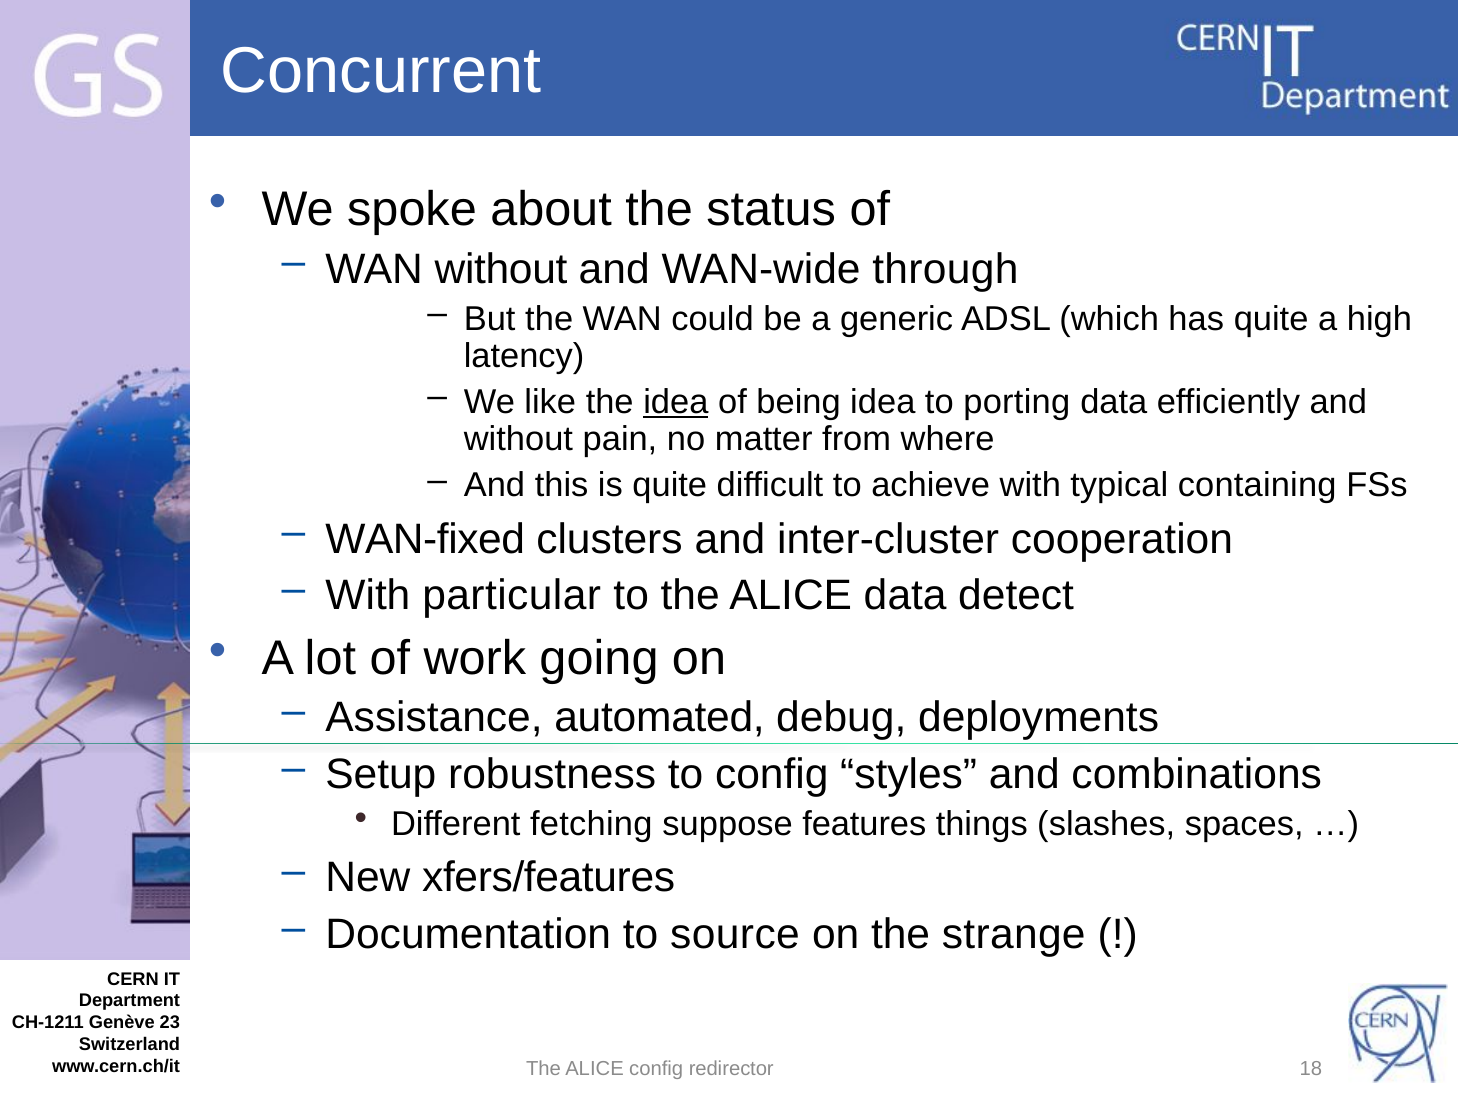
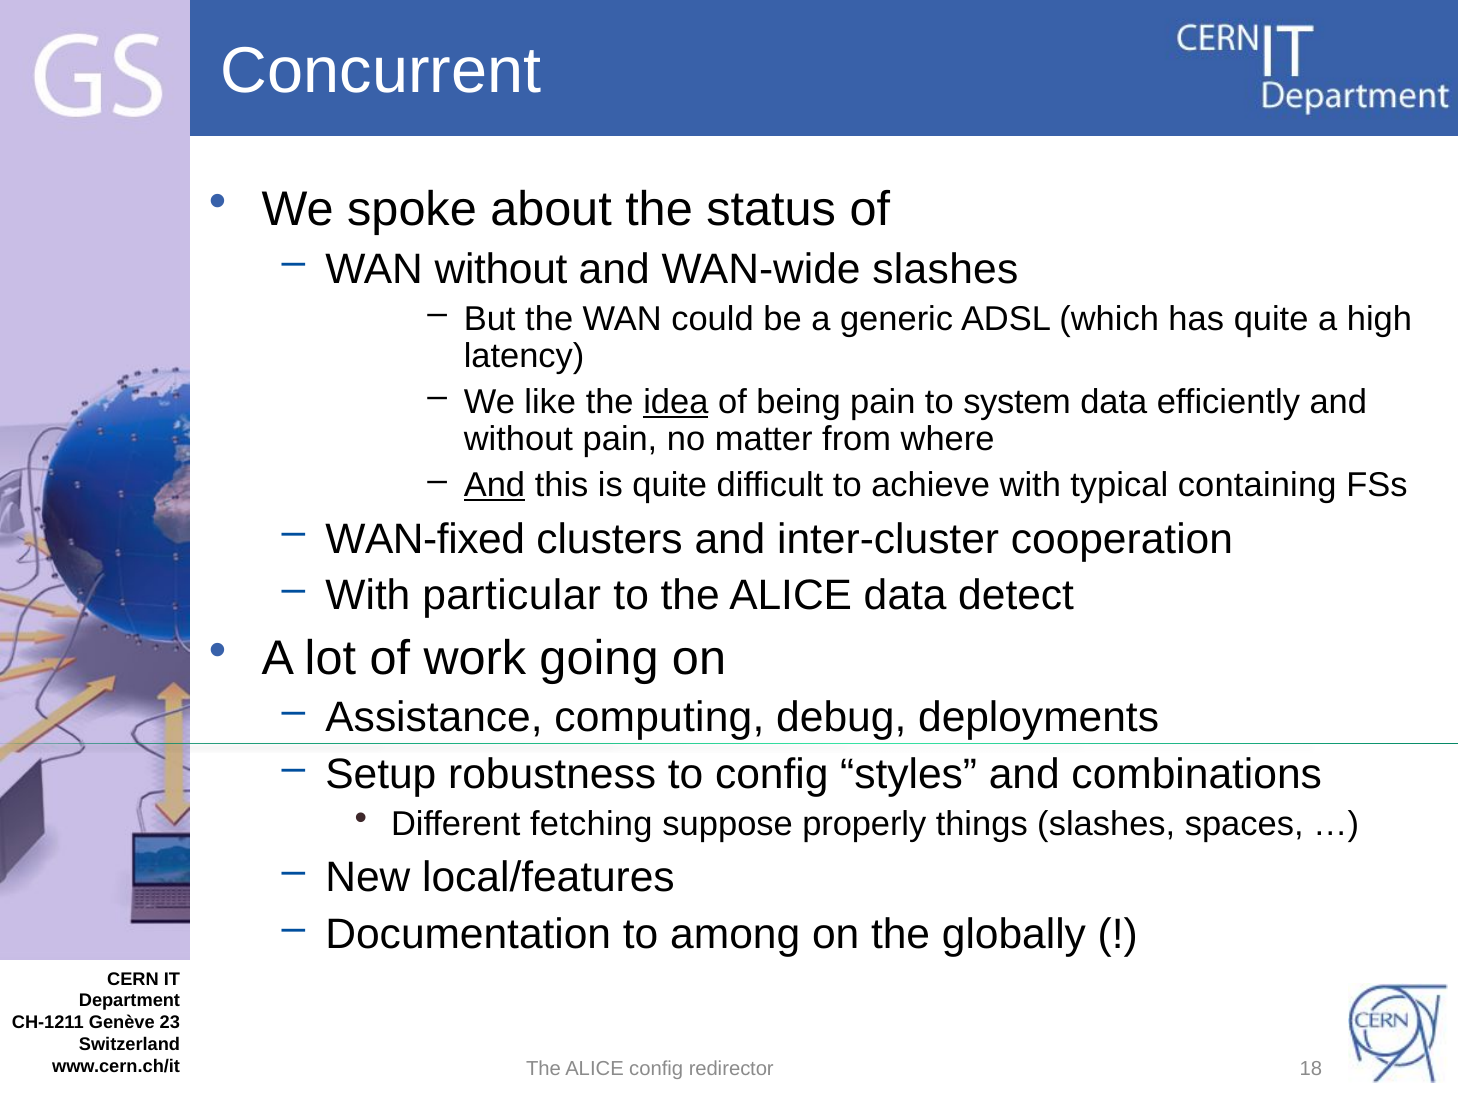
WAN-wide through: through -> slashes
being idea: idea -> pain
porting: porting -> system
And at (495, 486) underline: none -> present
automated: automated -> computing
features: features -> properly
xfers/features: xfers/features -> local/features
source: source -> among
strange: strange -> globally
